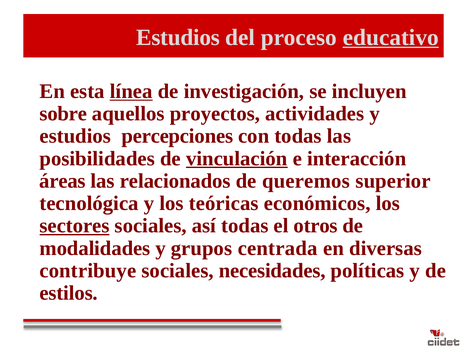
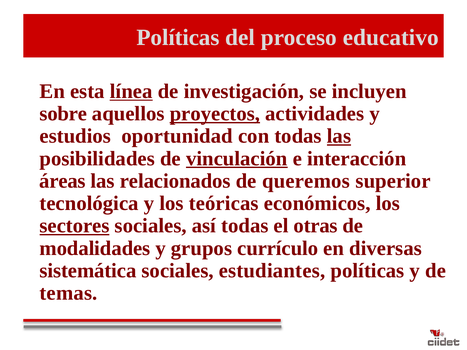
Estudios at (178, 37): Estudios -> Políticas
educativo underline: present -> none
proyectos underline: none -> present
percepciones: percepciones -> oportunidad
las at (339, 136) underline: none -> present
otros: otros -> otras
centrada: centrada -> currículo
contribuye: contribuye -> sistemática
necesidades: necesidades -> estudiantes
estilos: estilos -> temas
